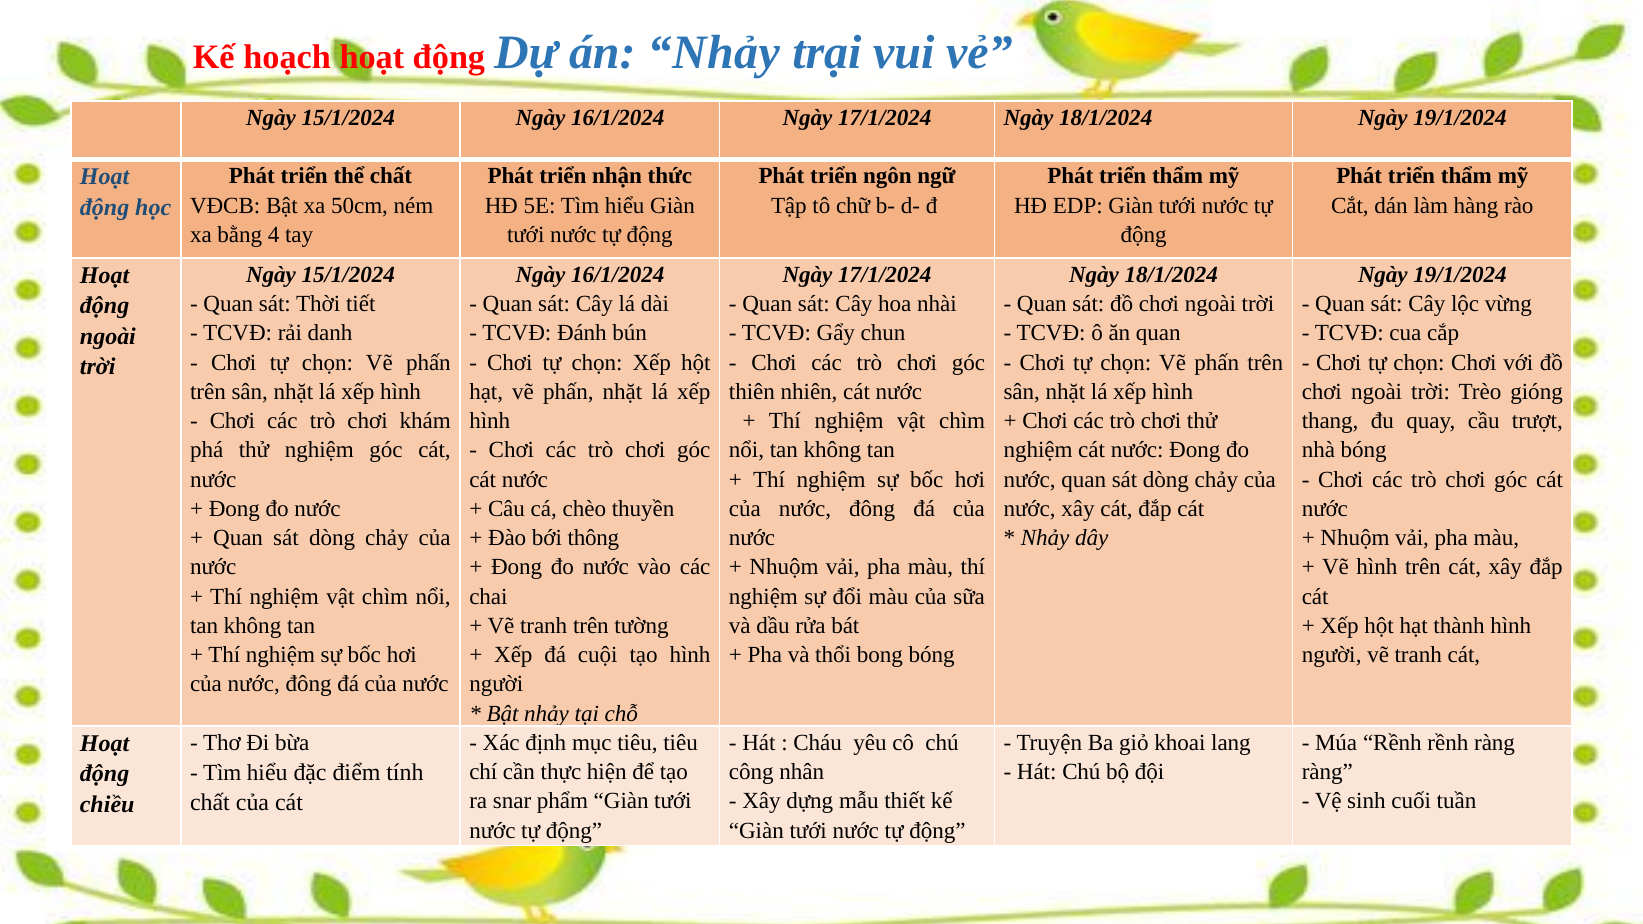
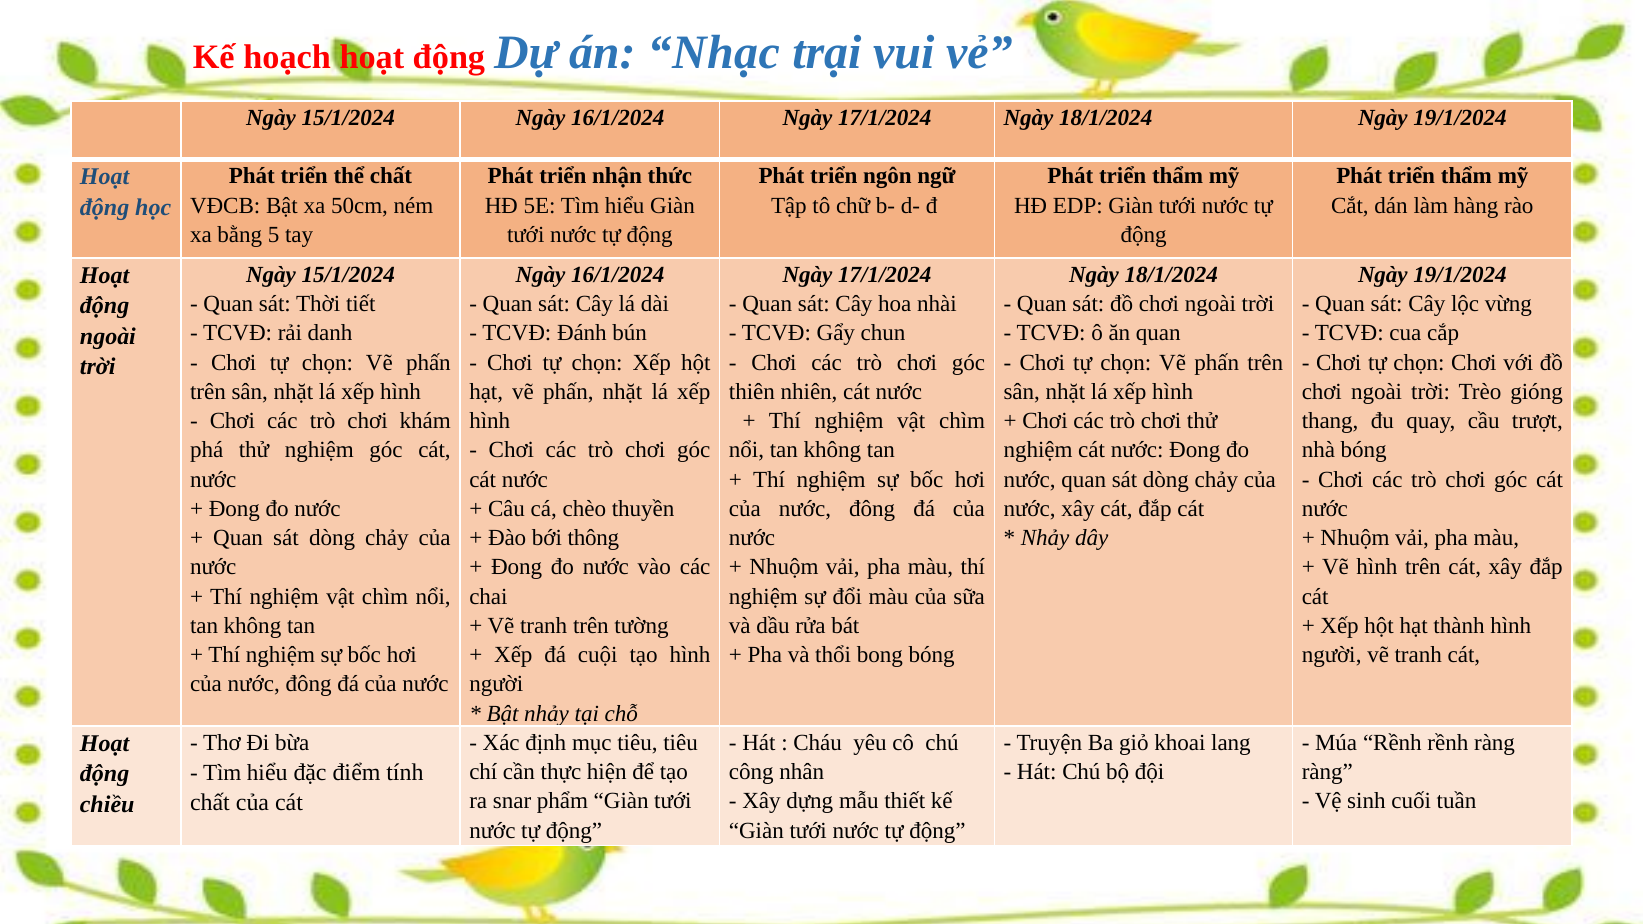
án Nhảy: Nhảy -> Nhạc
4: 4 -> 5
